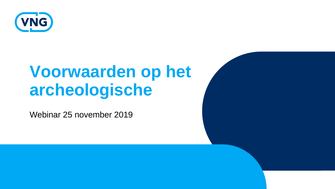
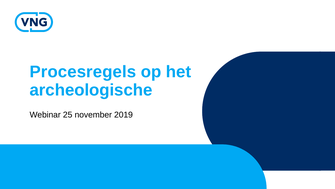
Voorwaarden: Voorwaarden -> Procesregels
